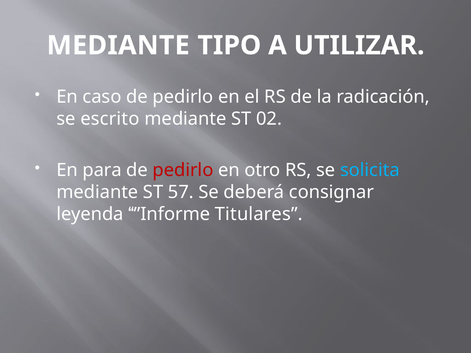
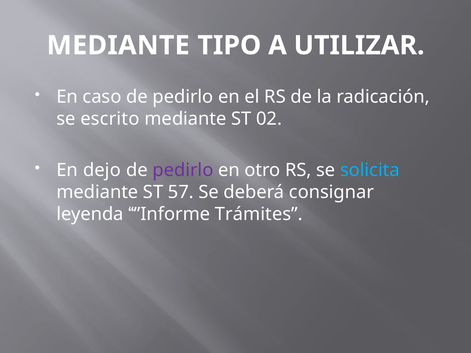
para: para -> dejo
pedirlo at (183, 170) colour: red -> purple
Titulares: Titulares -> Trámites
